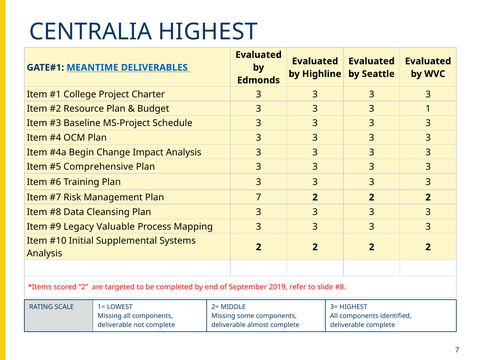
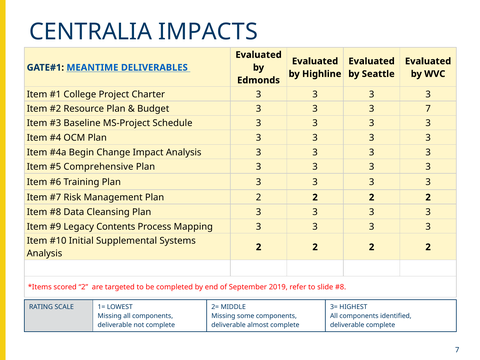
CENTRALIA HIGHEST: HIGHEST -> IMPACTS
3 1: 1 -> 7
Plan 7: 7 -> 2
Valuable: Valuable -> Contents
